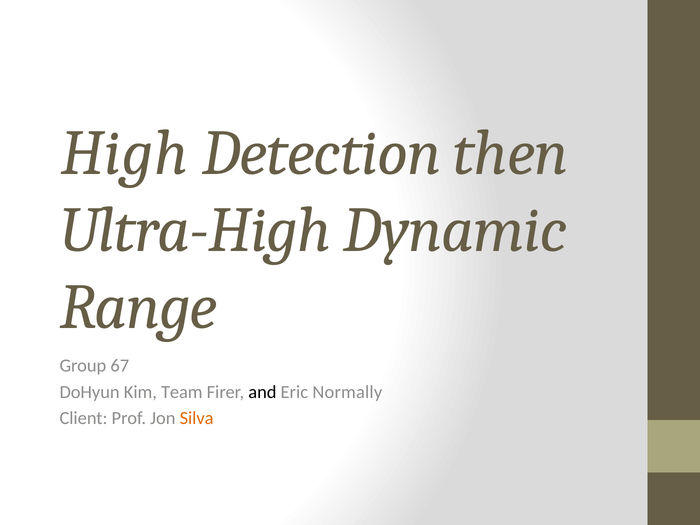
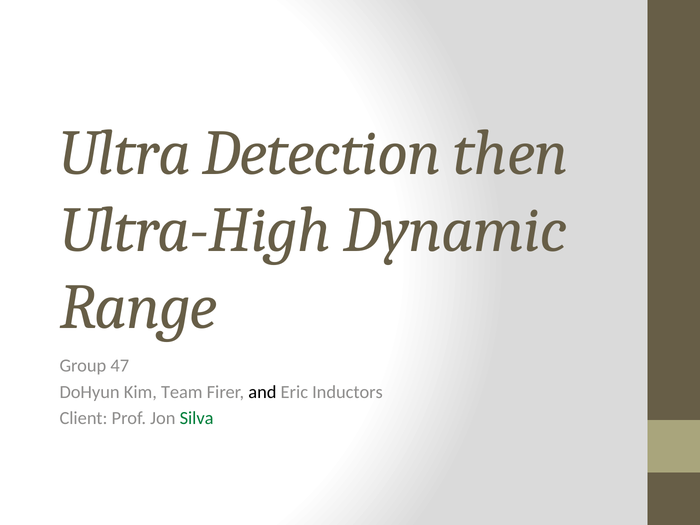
High: High -> Ultra
67: 67 -> 47
Normally: Normally -> Inductors
Silva colour: orange -> green
